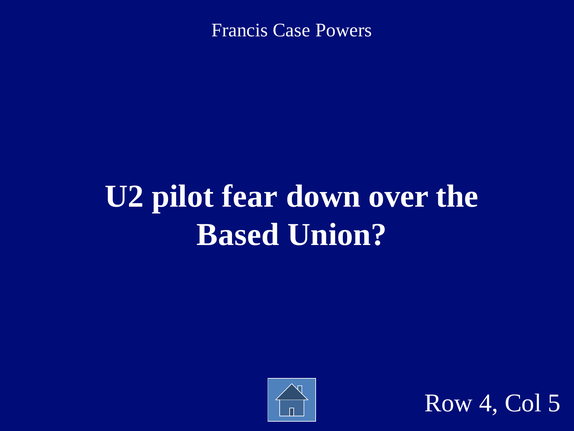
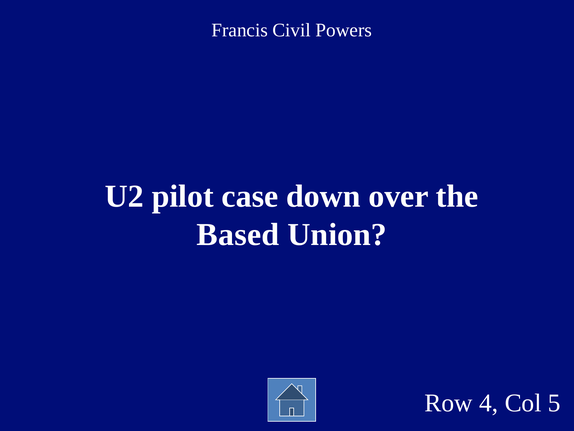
Case: Case -> Civil
fear: fear -> case
